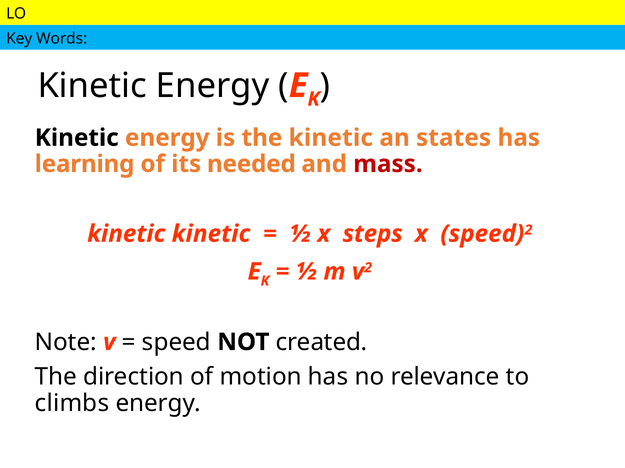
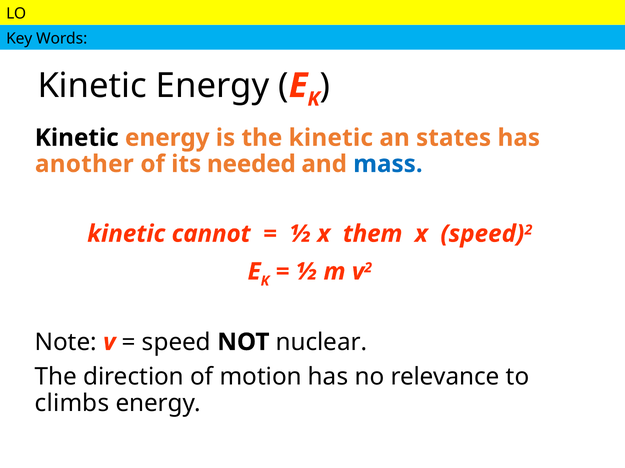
learning: learning -> another
mass colour: red -> blue
kinetic kinetic: kinetic -> cannot
steps: steps -> them
created: created -> nuclear
